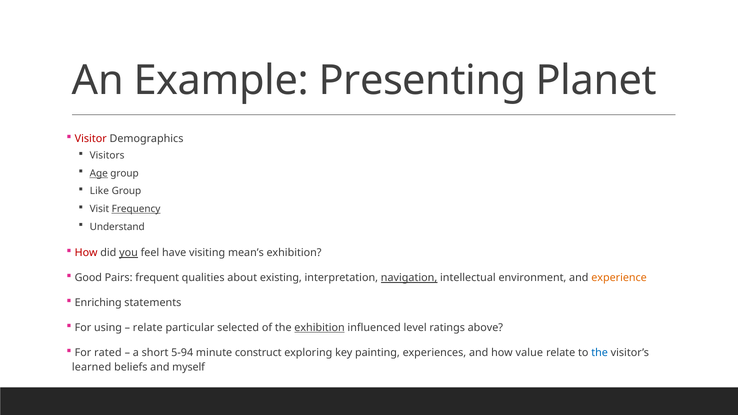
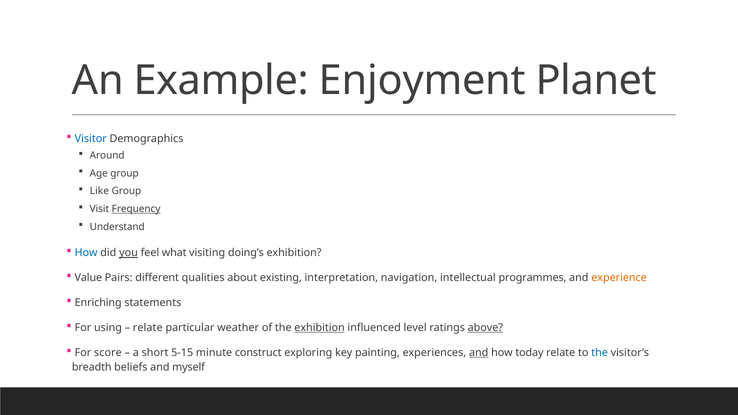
Presenting: Presenting -> Enjoyment
Visitor colour: red -> blue
Visitors: Visitors -> Around
Age underline: present -> none
How at (86, 253) colour: red -> blue
have: have -> what
mean’s: mean’s -> doing’s
Good: Good -> Value
frequent: frequent -> different
navigation underline: present -> none
environment: environment -> programmes
selected: selected -> weather
above underline: none -> present
rated: rated -> score
5-94: 5-94 -> 5-15
and at (479, 353) underline: none -> present
value: value -> today
learned: learned -> breadth
